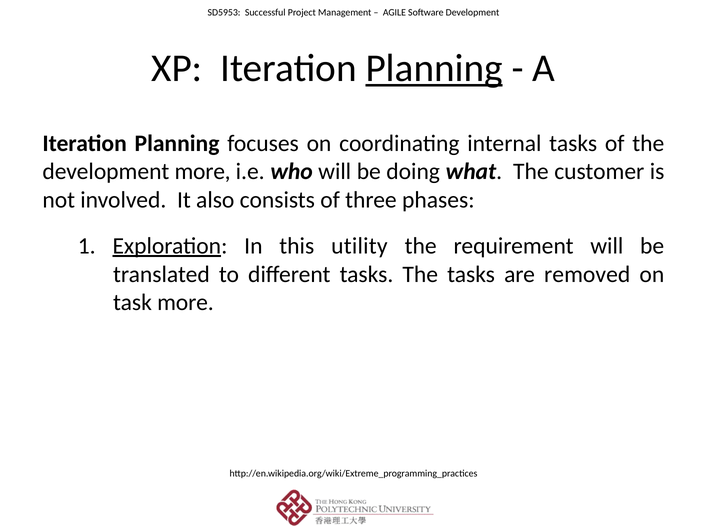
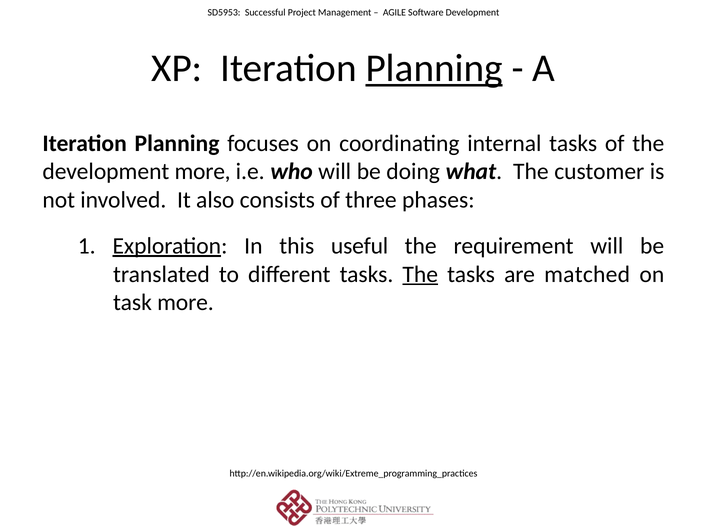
utility: utility -> useful
The at (420, 274) underline: none -> present
removed: removed -> matched
